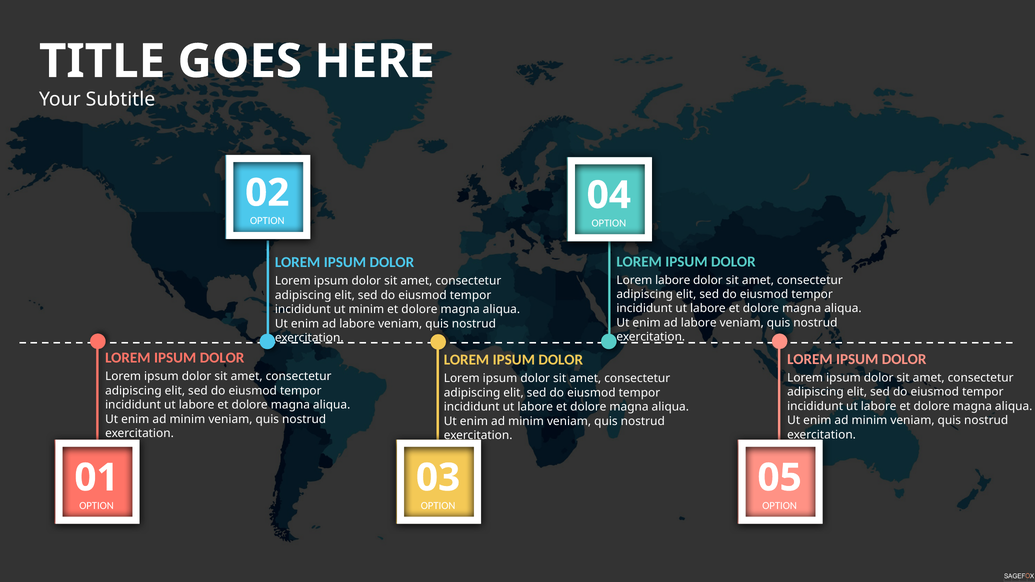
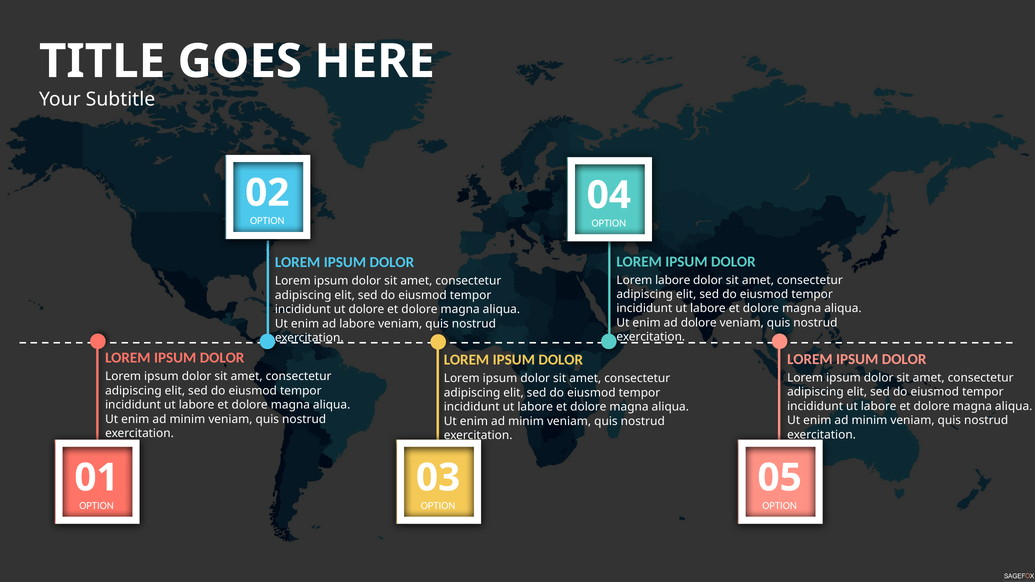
ut minim: minim -> dolore
labore at (699, 323): labore -> dolore
